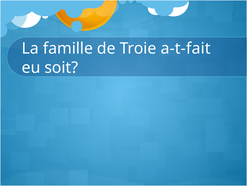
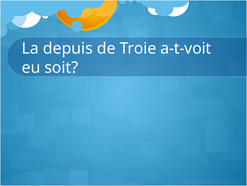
famille: famille -> depuis
a-t-fait: a-t-fait -> a-t-voit
